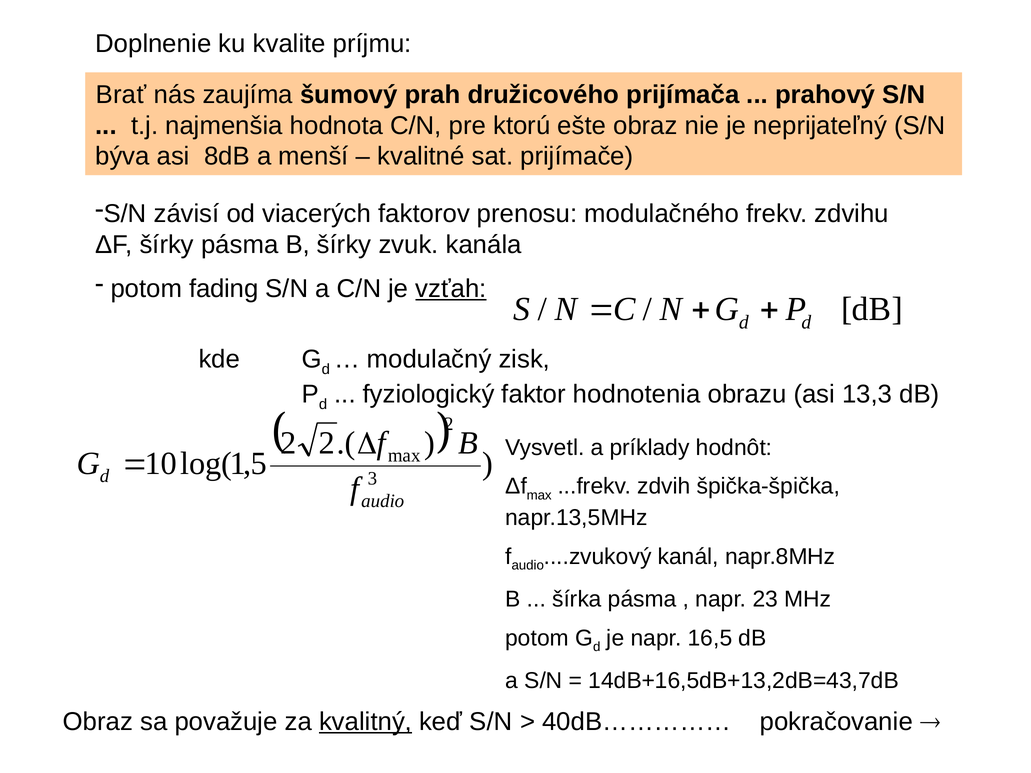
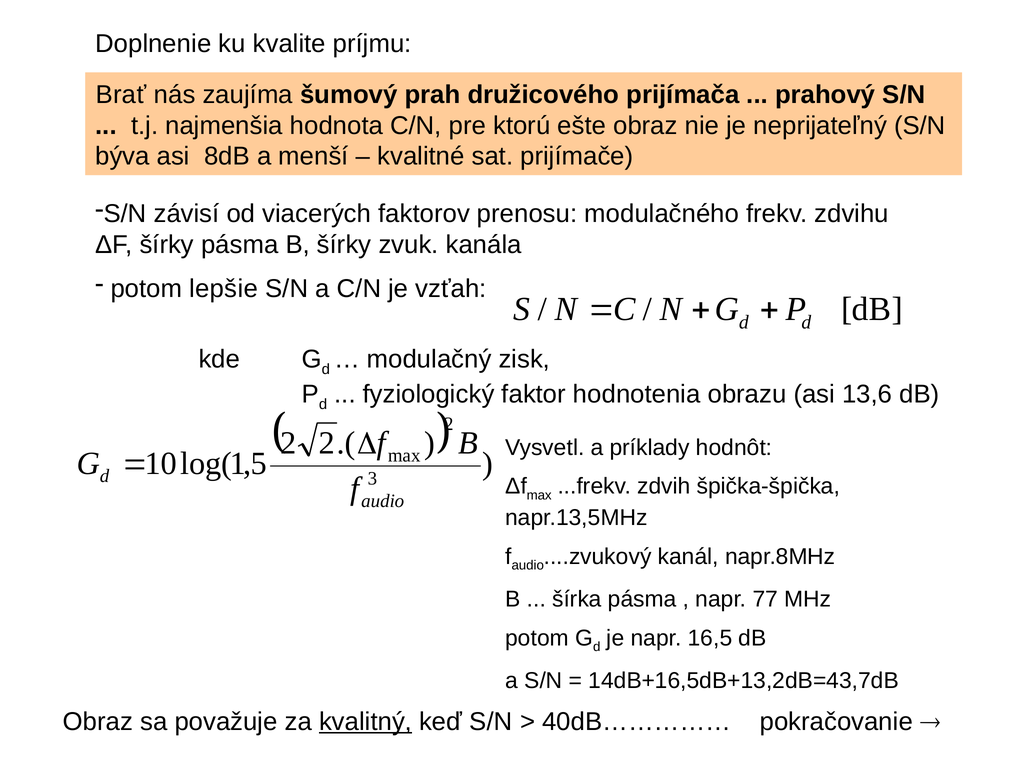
fading: fading -> lepšie
vzťah underline: present -> none
13,3: 13,3 -> 13,6
23: 23 -> 77
